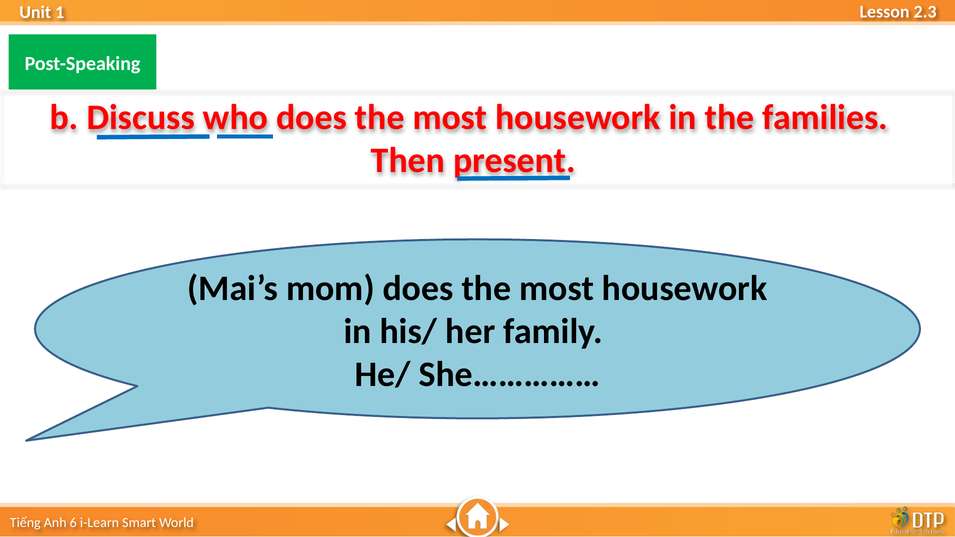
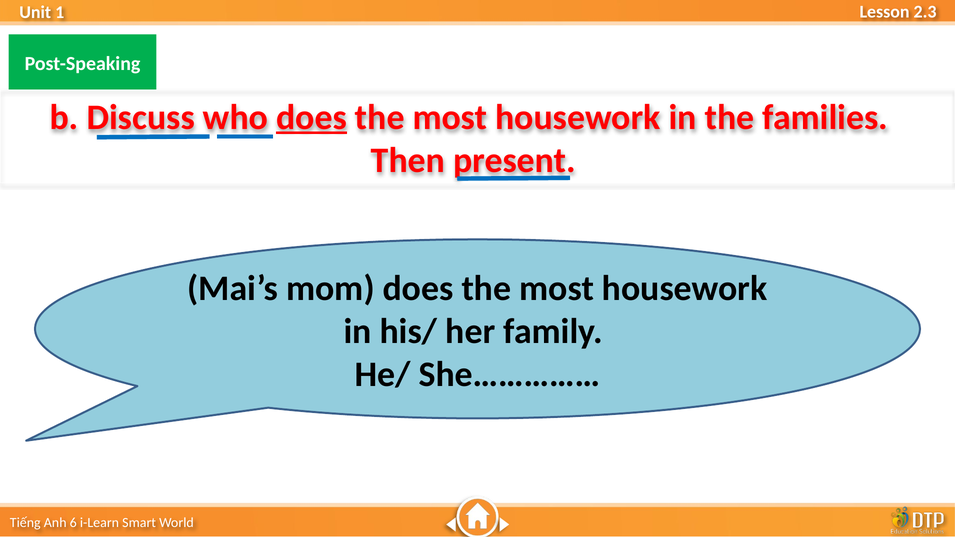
does at (311, 117) underline: none -> present
